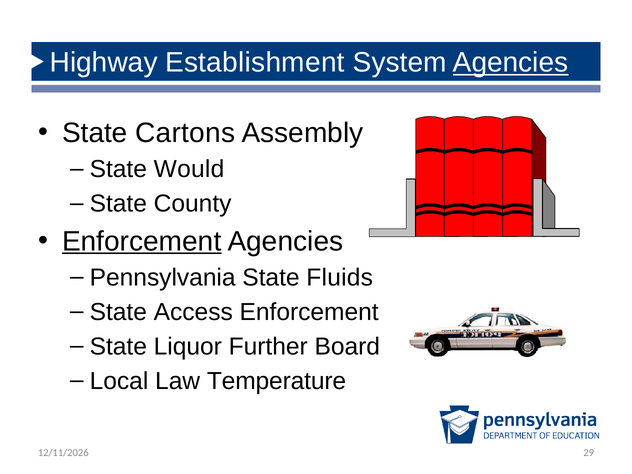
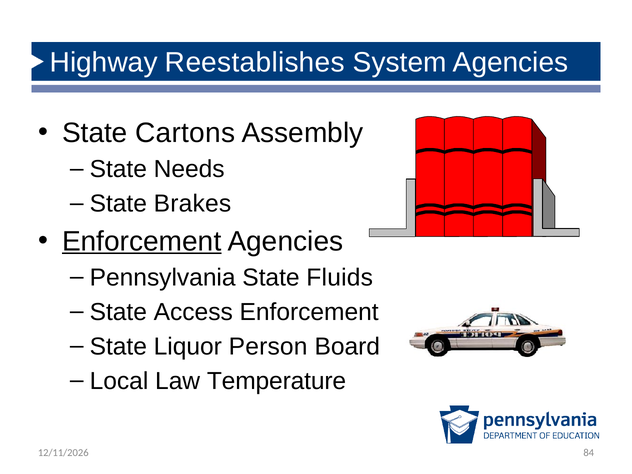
Establishment: Establishment -> Reestablishes
Agencies at (511, 63) underline: present -> none
Would: Would -> Needs
County: County -> Brakes
Further: Further -> Person
29: 29 -> 84
